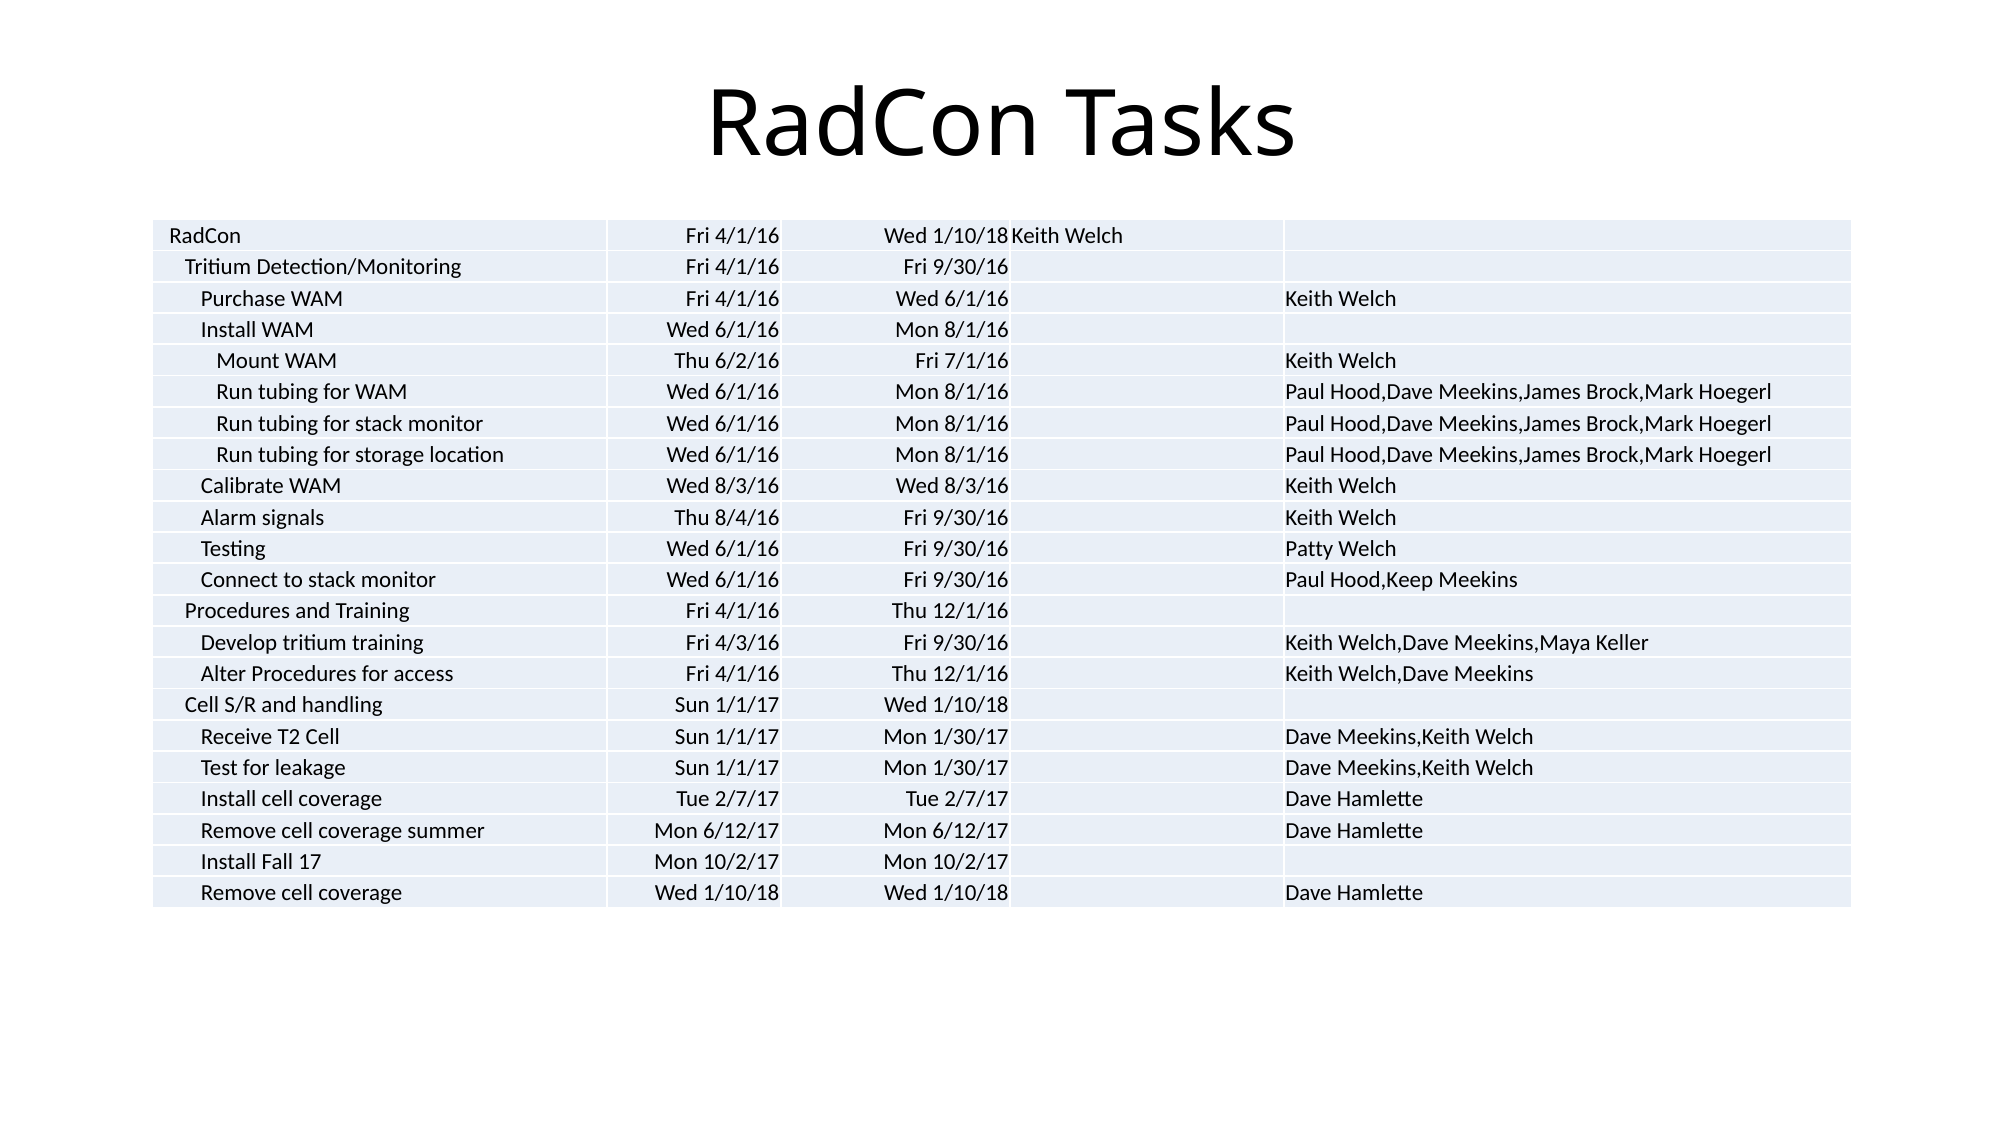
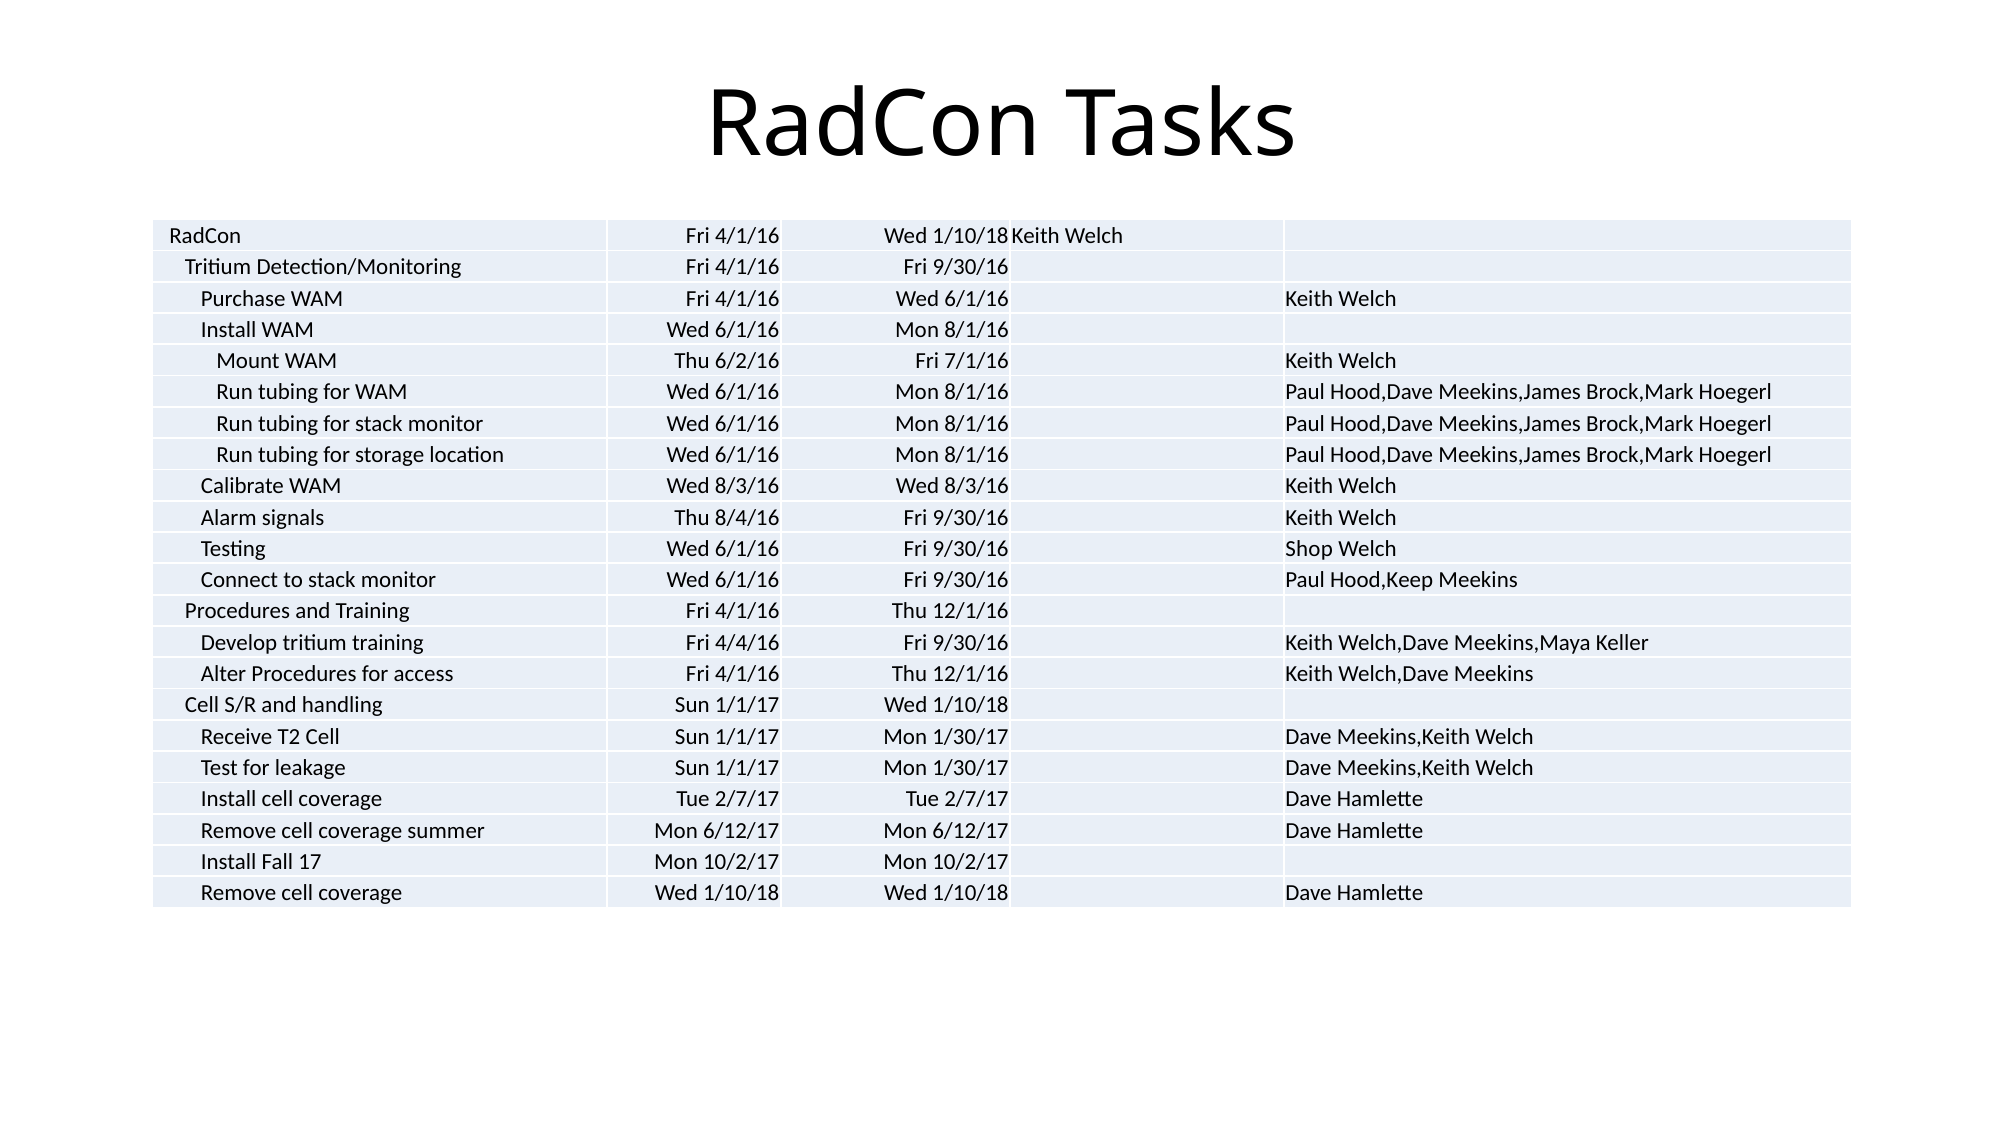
Patty: Patty -> Shop
4/3/16: 4/3/16 -> 4/4/16
